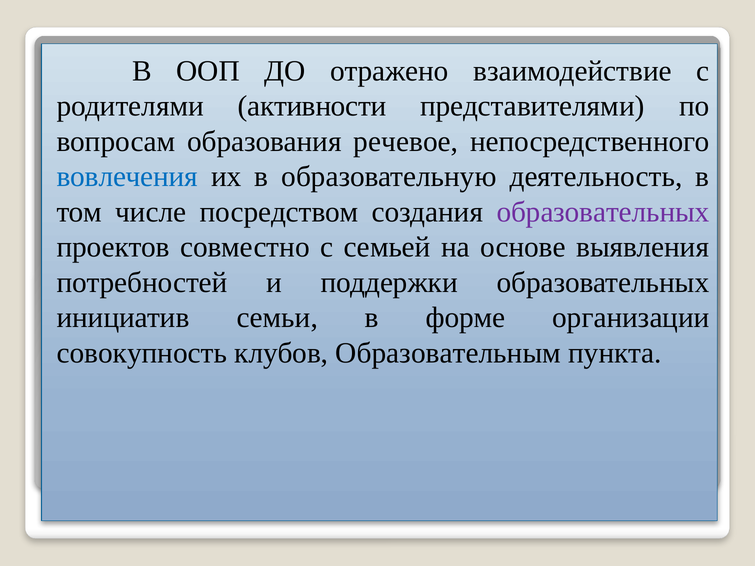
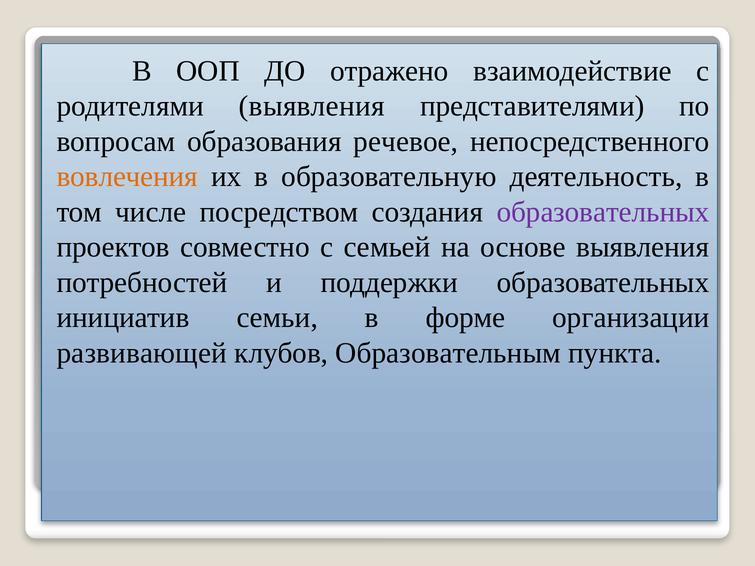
родителями активности: активности -> выявления
вовлечения colour: blue -> orange
совокупность: совокупность -> развивающей
